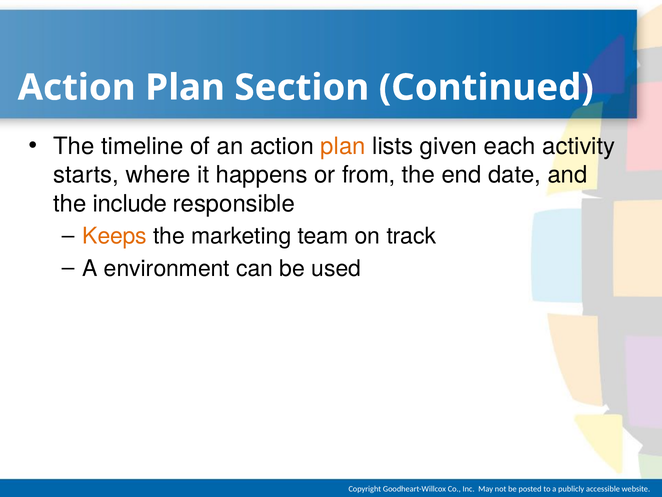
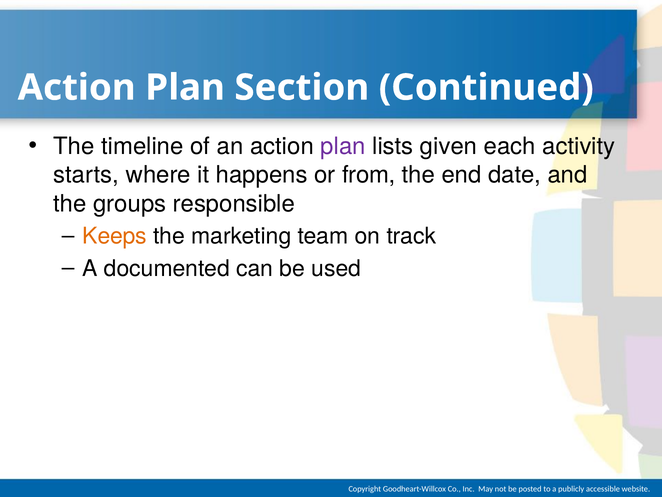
plan at (343, 146) colour: orange -> purple
include: include -> groups
environment: environment -> documented
